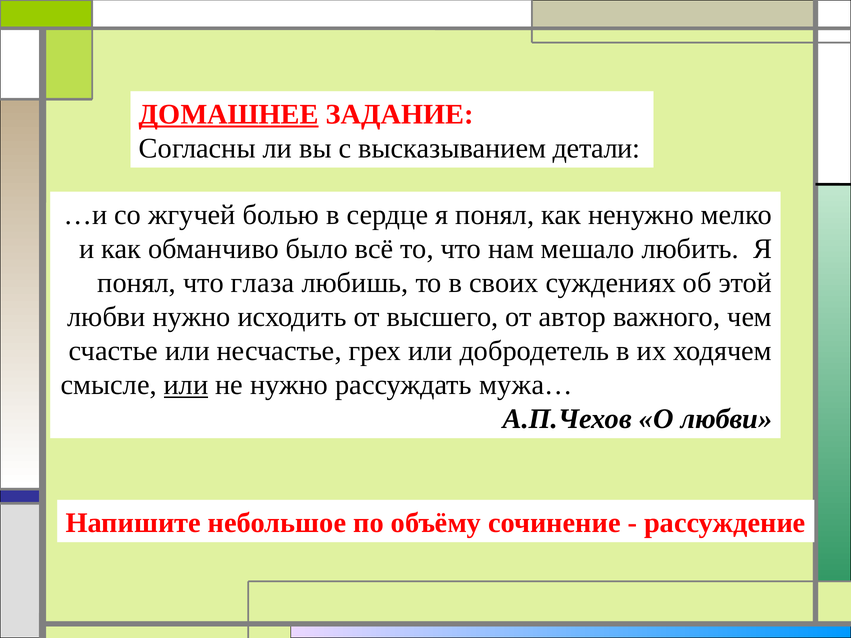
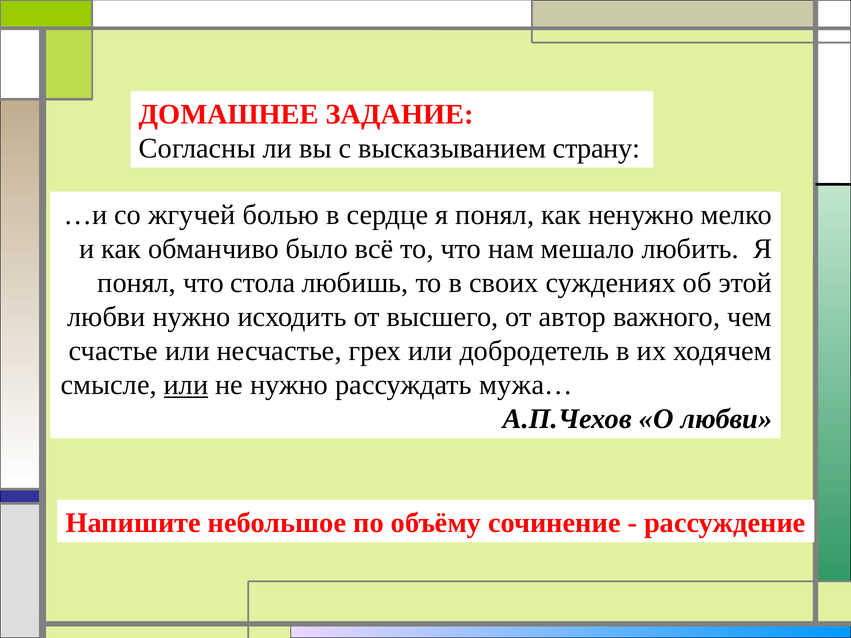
ДОМАШНЕЕ underline: present -> none
детали: детали -> страну
глаза: глаза -> стола
